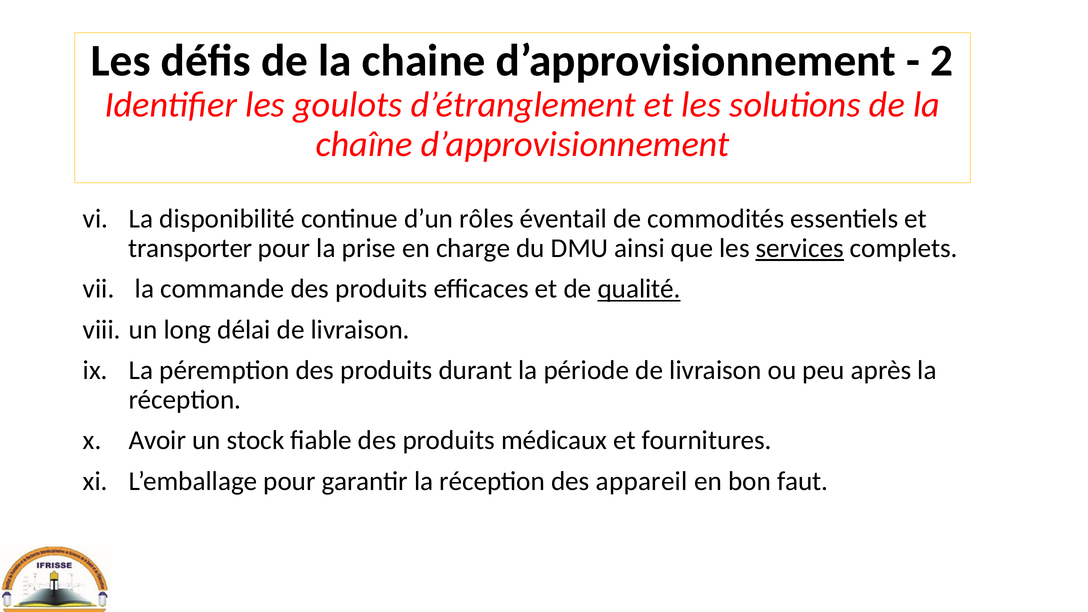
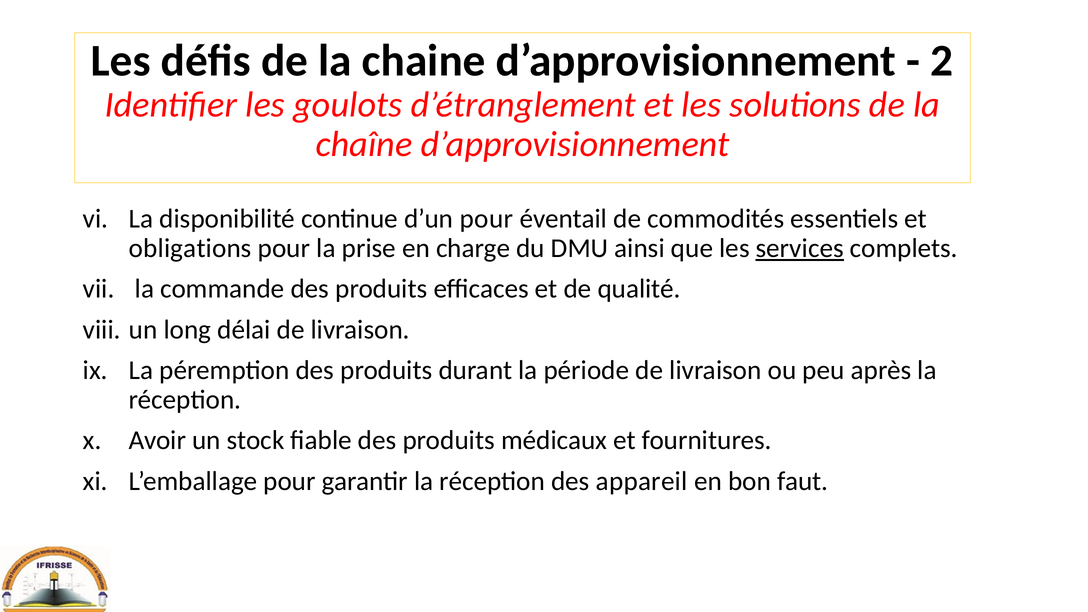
d’un rôles: rôles -> pour
transporter: transporter -> obligations
qualité underline: present -> none
